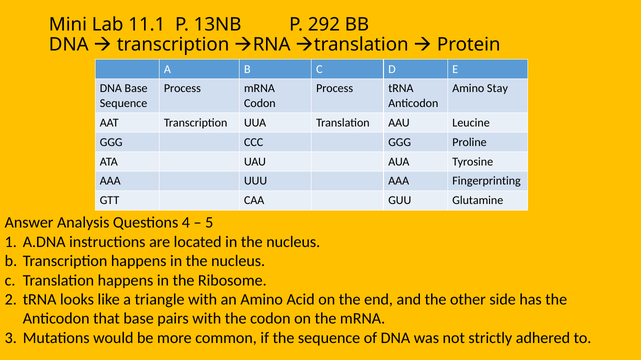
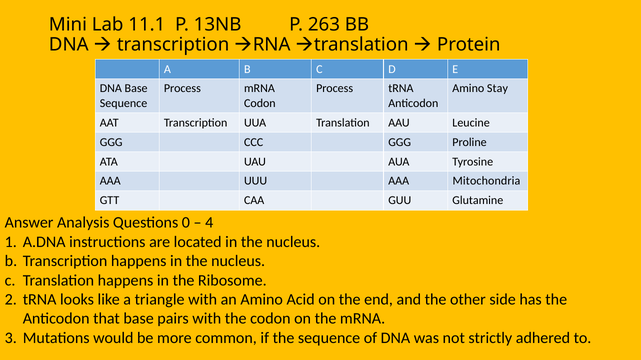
292: 292 -> 263
Fingerprinting: Fingerprinting -> Mitochondria
4: 4 -> 0
5: 5 -> 4
